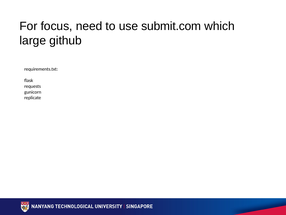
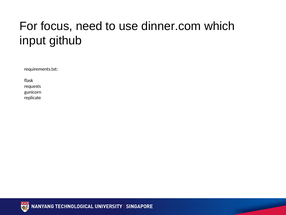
submit.com: submit.com -> dinner.com
large: large -> input
